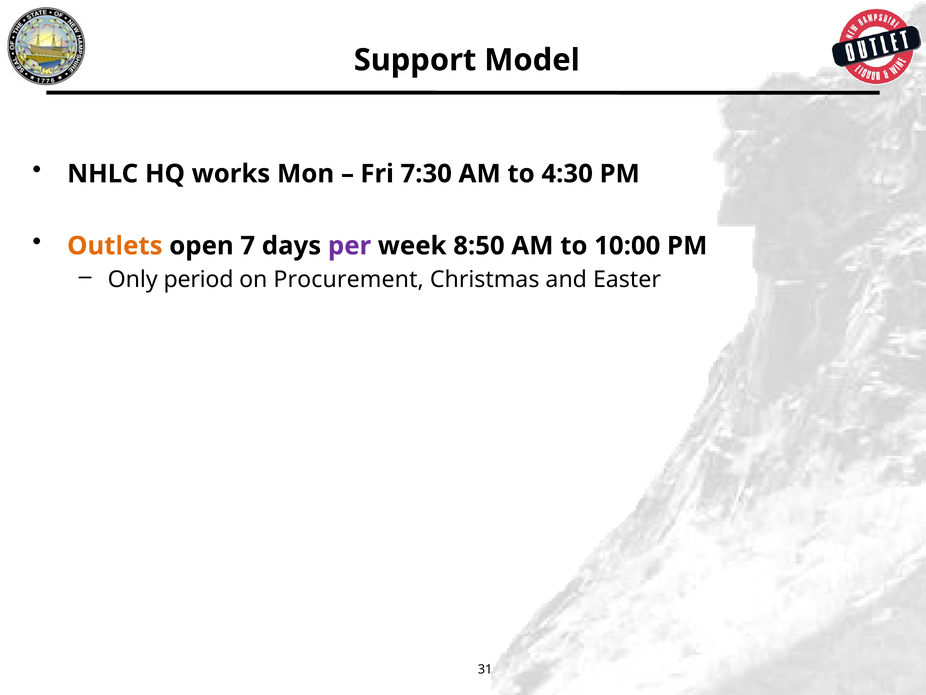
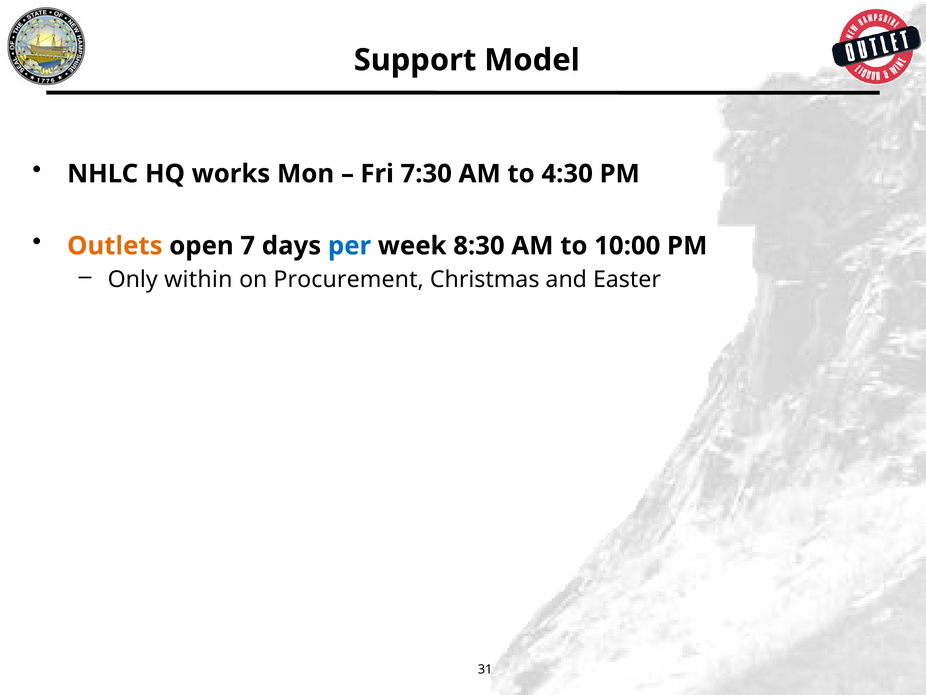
per colour: purple -> blue
8:50: 8:50 -> 8:30
period: period -> within
